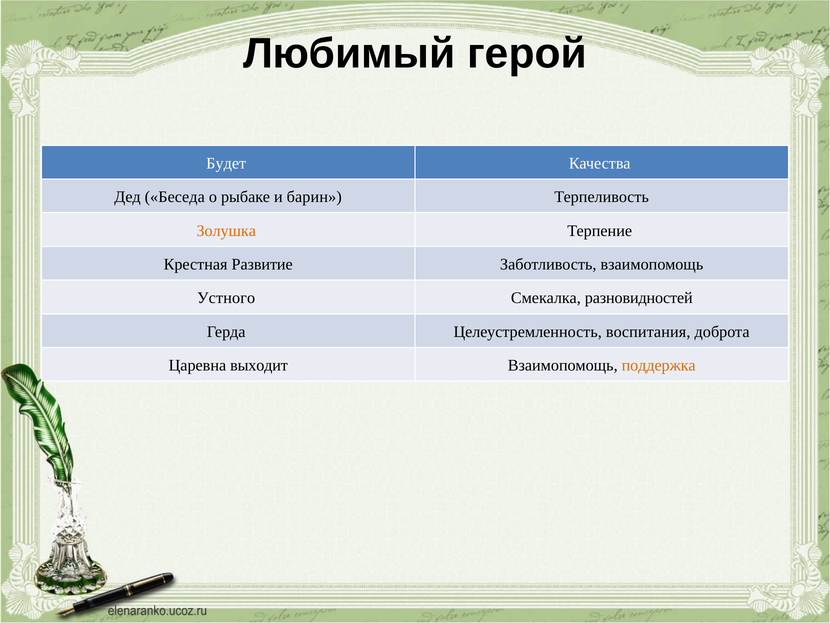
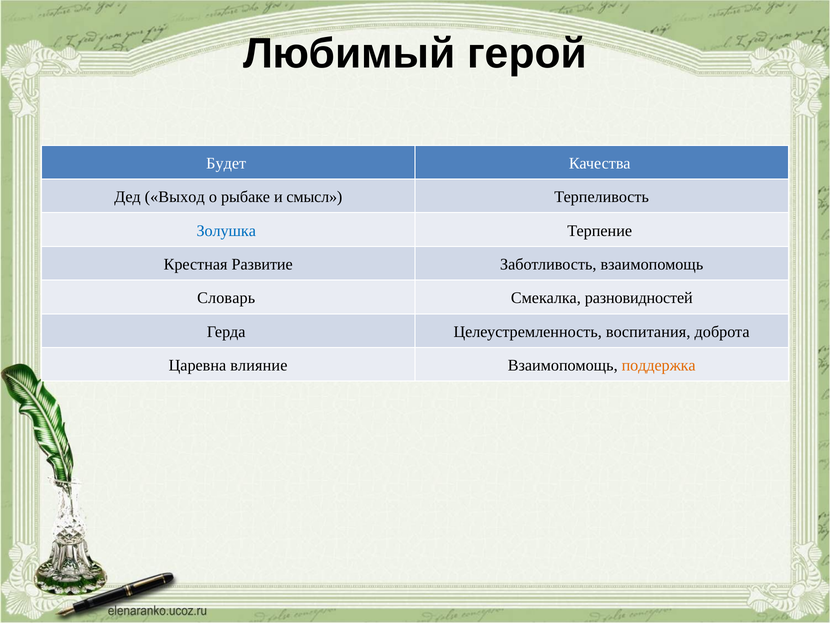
Беседа: Беседа -> Выход
барин: барин -> смысл
Золушка colour: orange -> blue
Устного: Устного -> Словарь
выходит: выходит -> влияние
